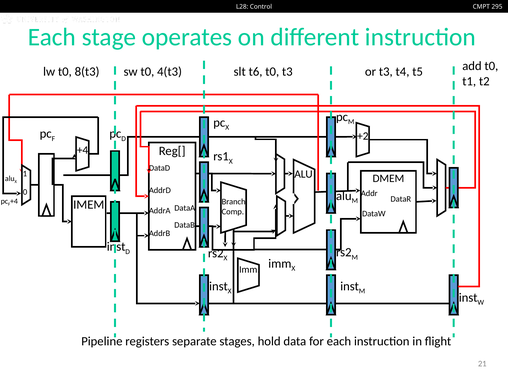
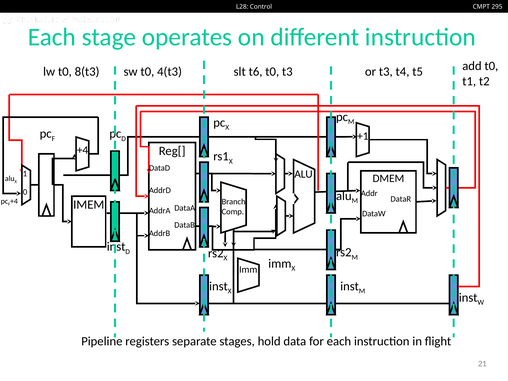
+2: +2 -> +1
